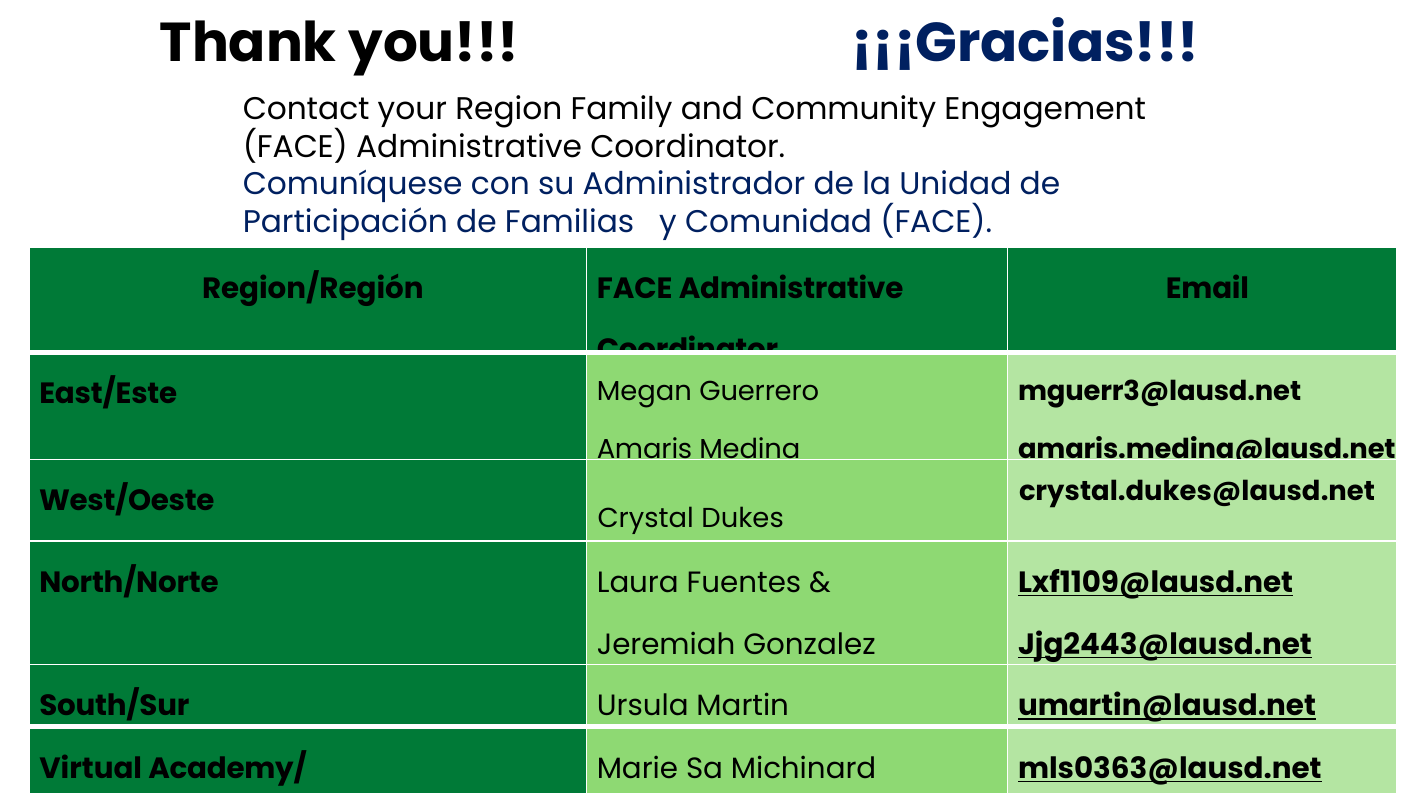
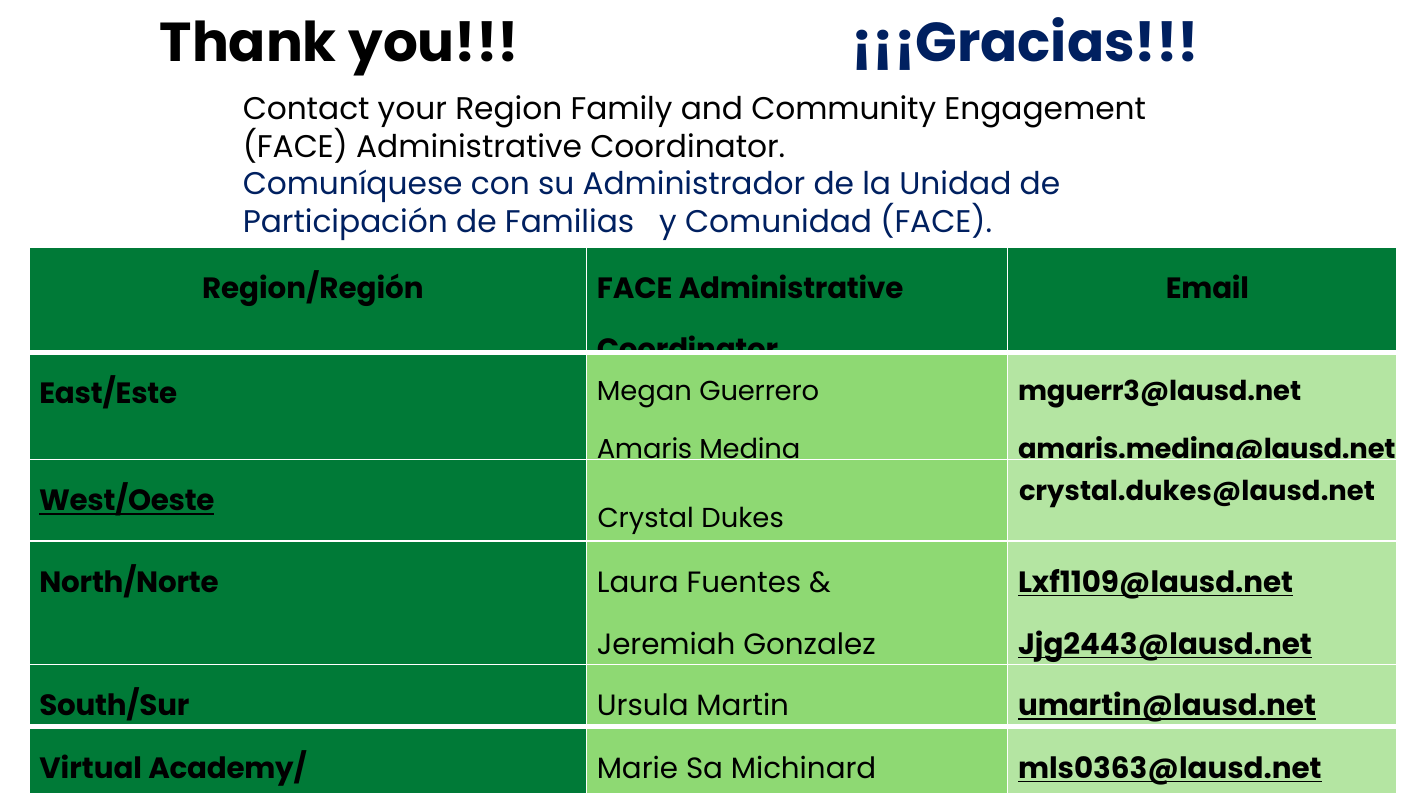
West/Oeste underline: none -> present
